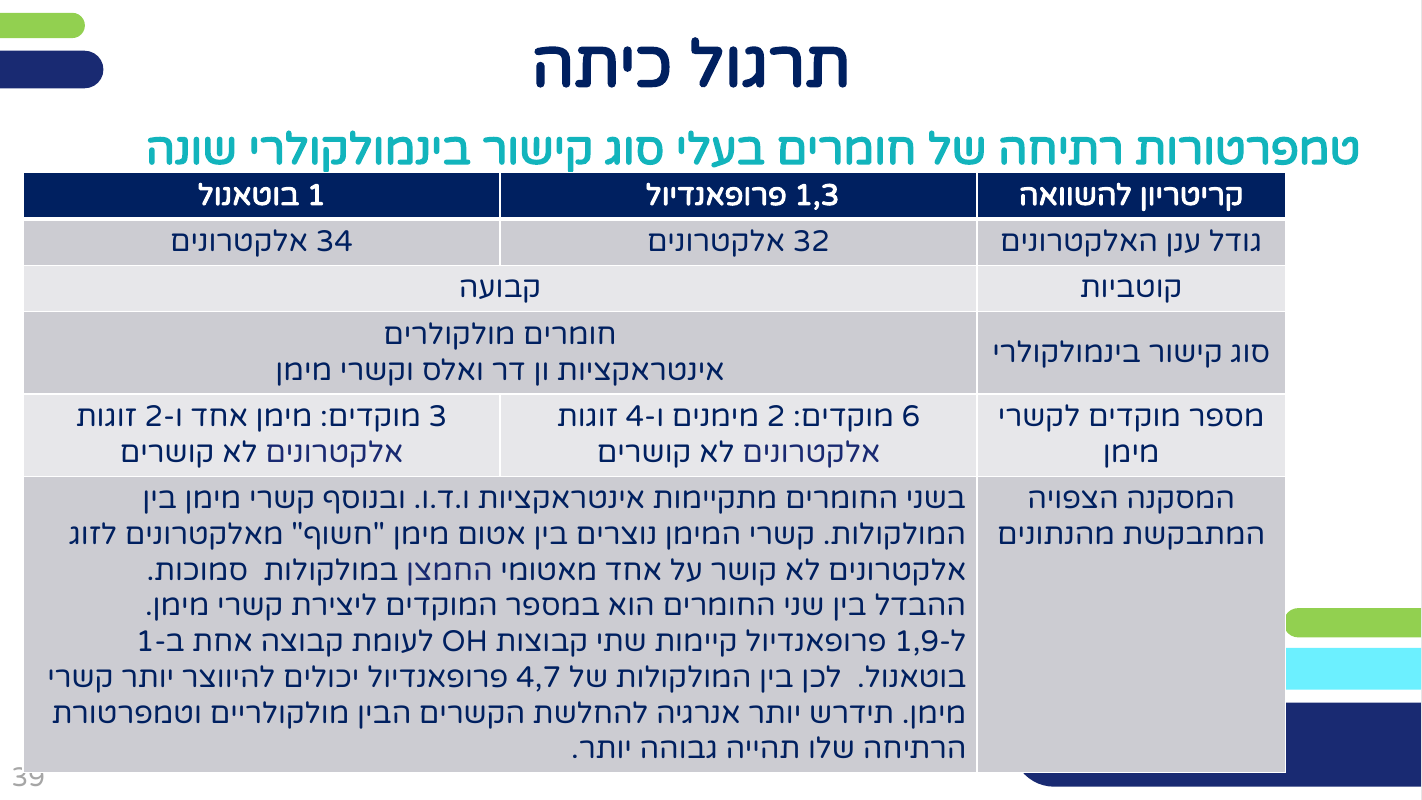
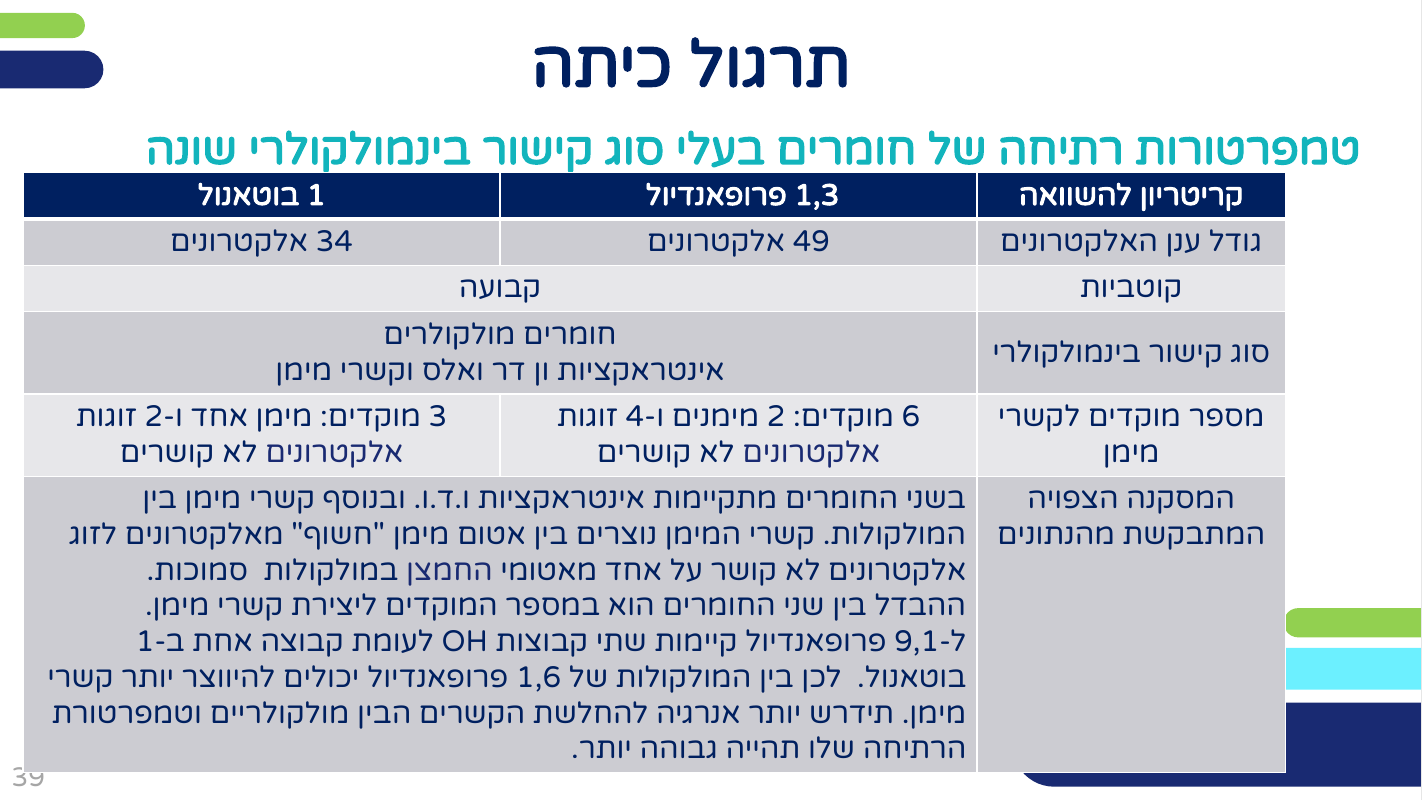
32: 32 -> 49
1,9: 1,9 -> 9,1
4,7: 4,7 -> 1,6
